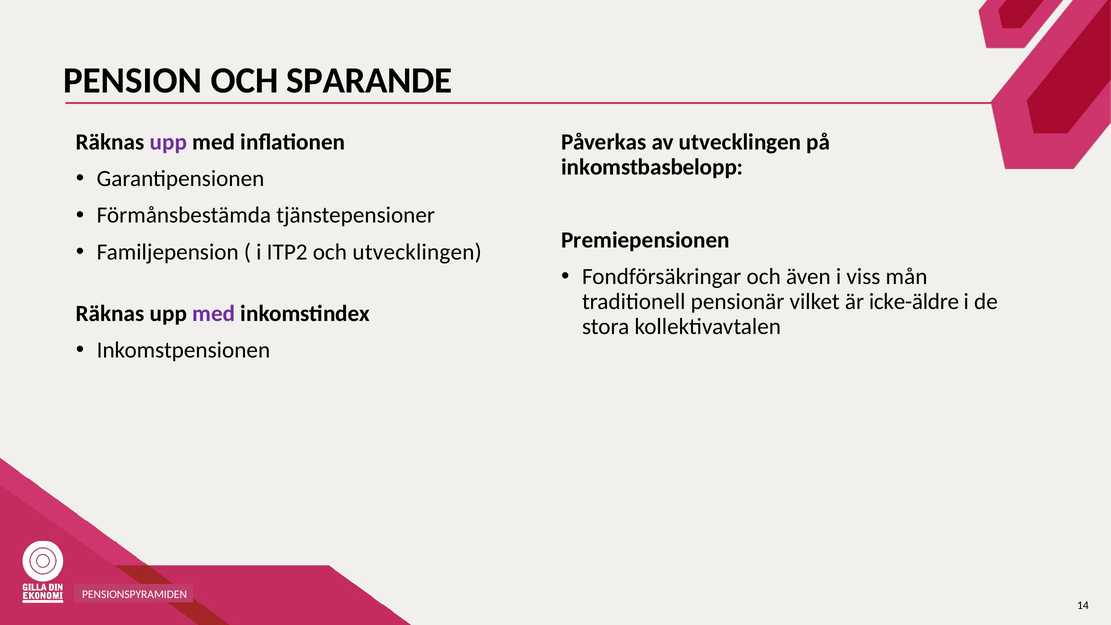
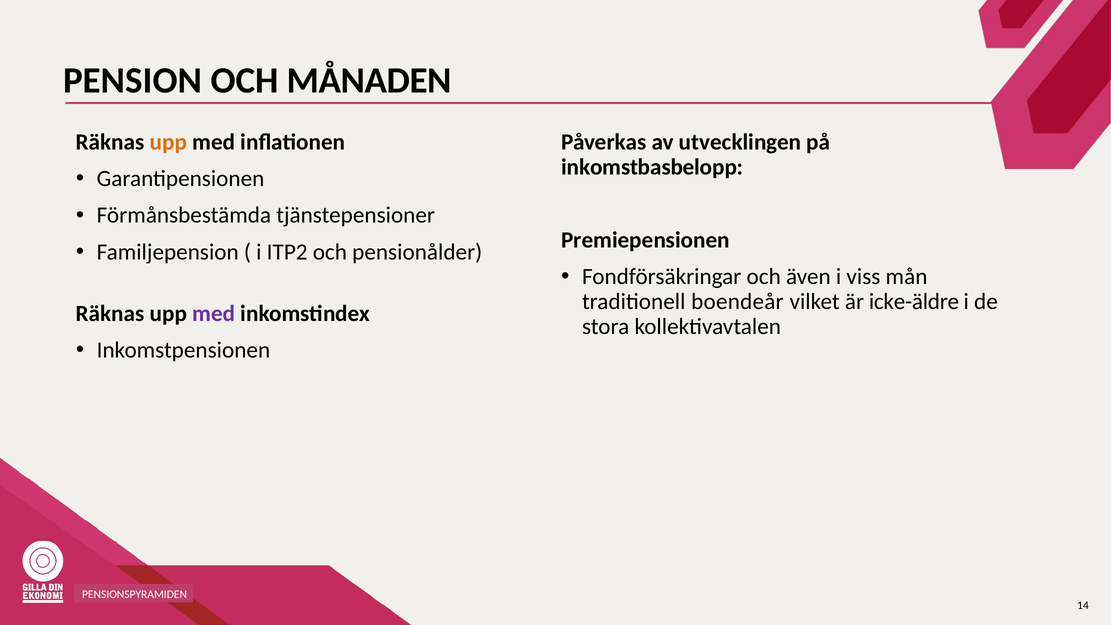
SPARANDE: SPARANDE -> MÅNADEN
upp at (168, 142) colour: purple -> orange
och utvecklingen: utvecklingen -> pensionålder
pensionär: pensionär -> boendeår
